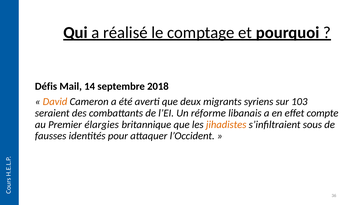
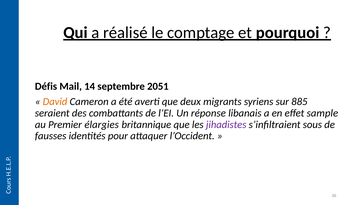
2018: 2018 -> 2051
103: 103 -> 885
réforme: réforme -> réponse
compte: compte -> sample
jihadistes colour: orange -> purple
